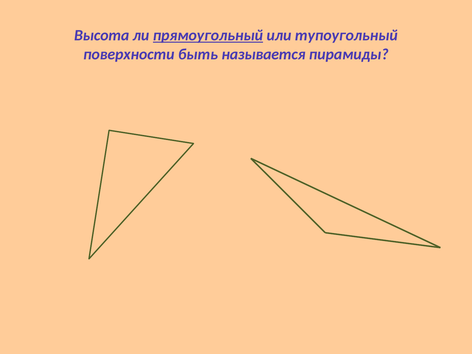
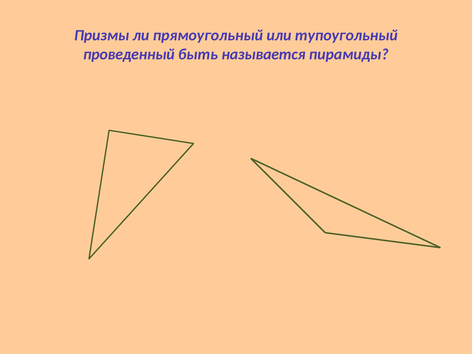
Высота: Высота -> Призмы
прямоугольный underline: present -> none
поверхности: поверхности -> проведенный
